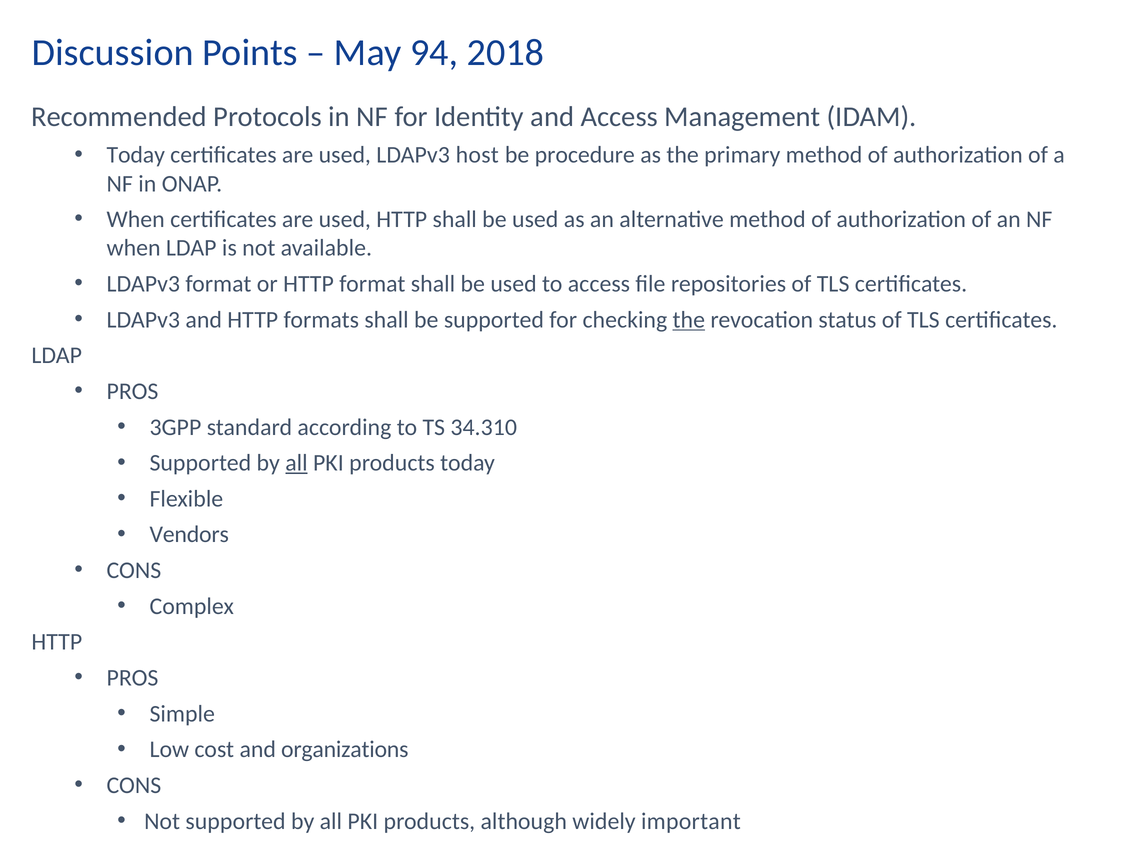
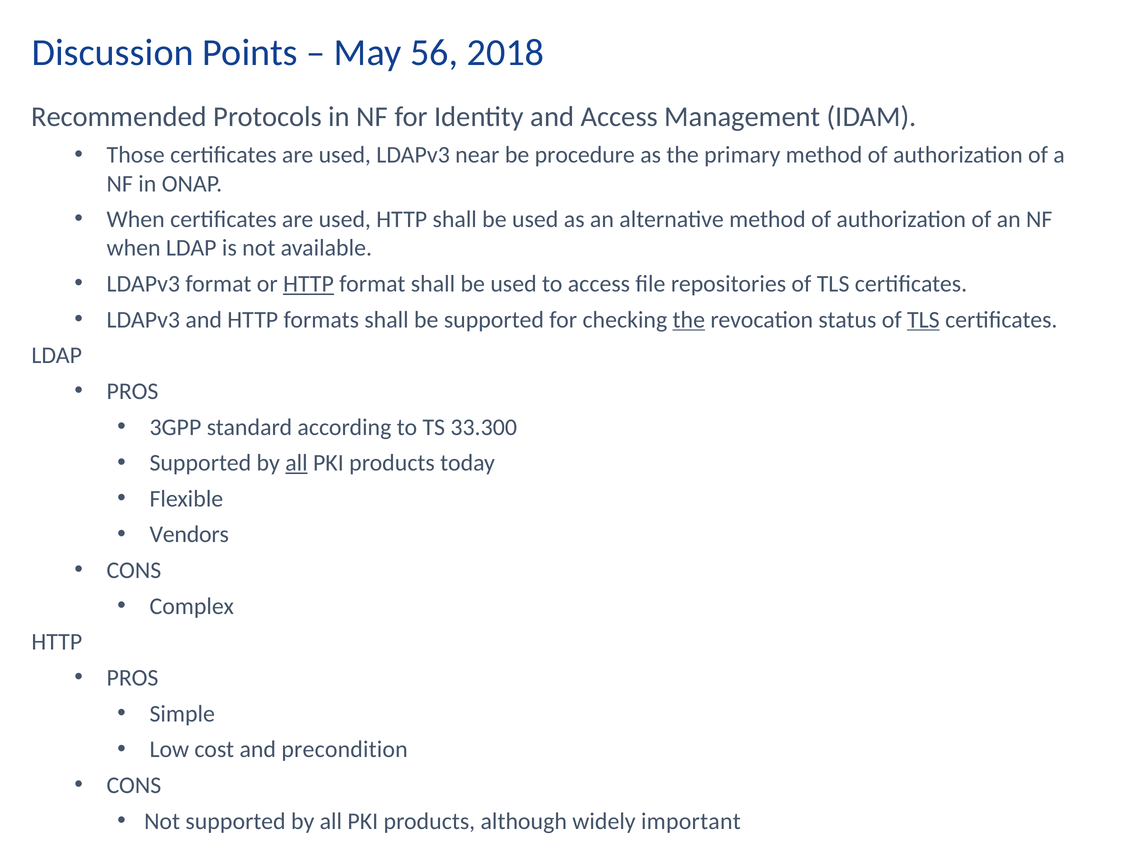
94: 94 -> 56
Today at (136, 155): Today -> Those
host: host -> near
HTTP at (308, 284) underline: none -> present
TLS at (923, 320) underline: none -> present
34.310: 34.310 -> 33.300
organizations: organizations -> precondition
